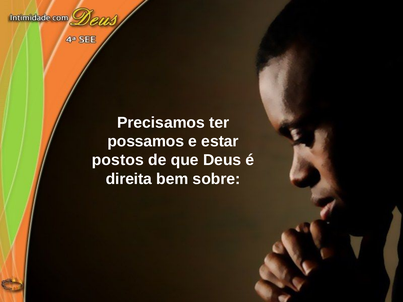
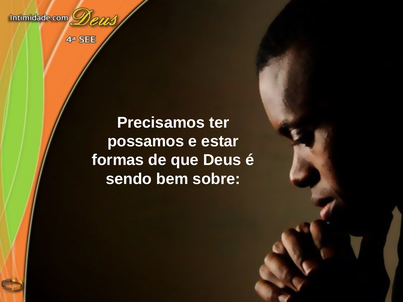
postos: postos -> formas
direita: direita -> sendo
